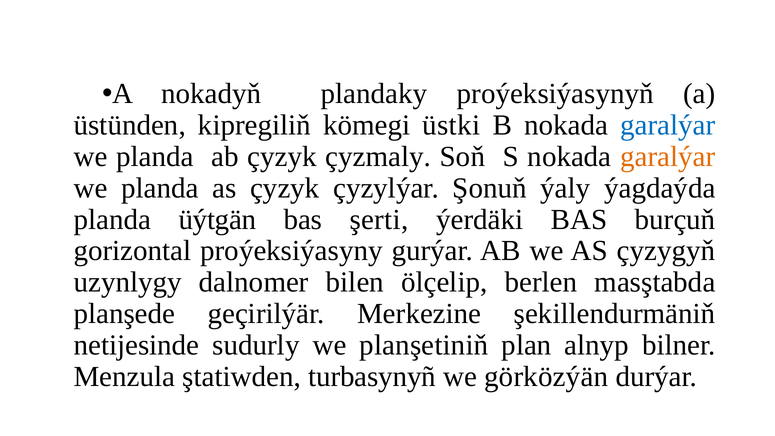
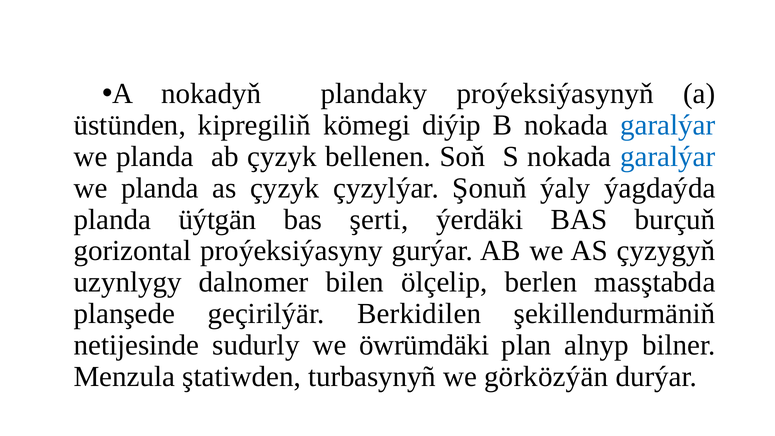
üstki: üstki -> diýip
çyzmaly: çyzmaly -> bellenen
garalýar at (668, 157) colour: orange -> blue
Merkezine: Merkezine -> Berkidilen
planşetiniň: planşetiniň -> öwrümdäki
